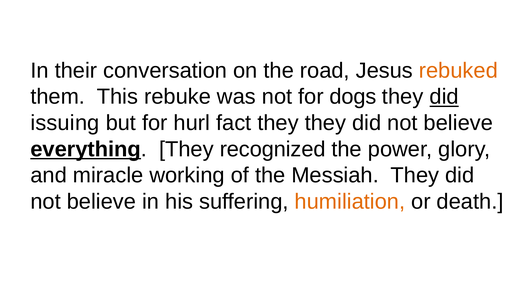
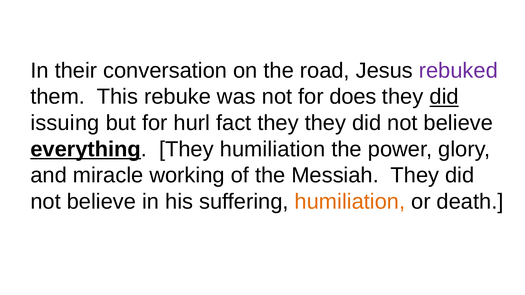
rebuked colour: orange -> purple
dogs: dogs -> does
They recognized: recognized -> humiliation
